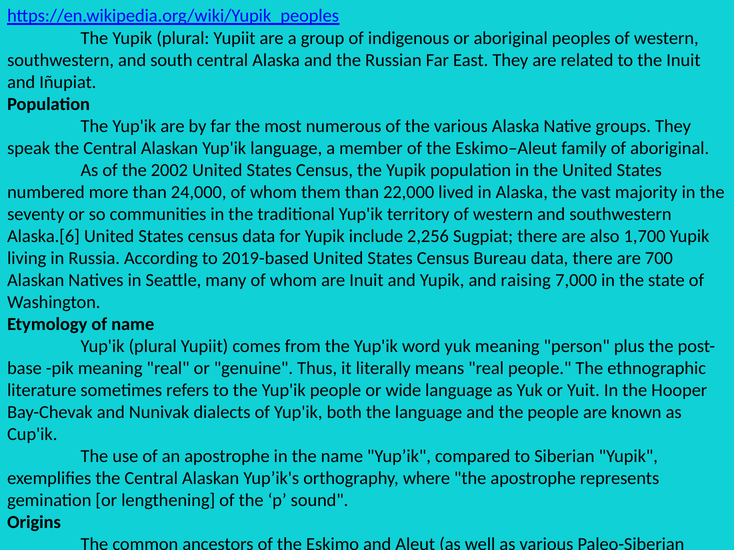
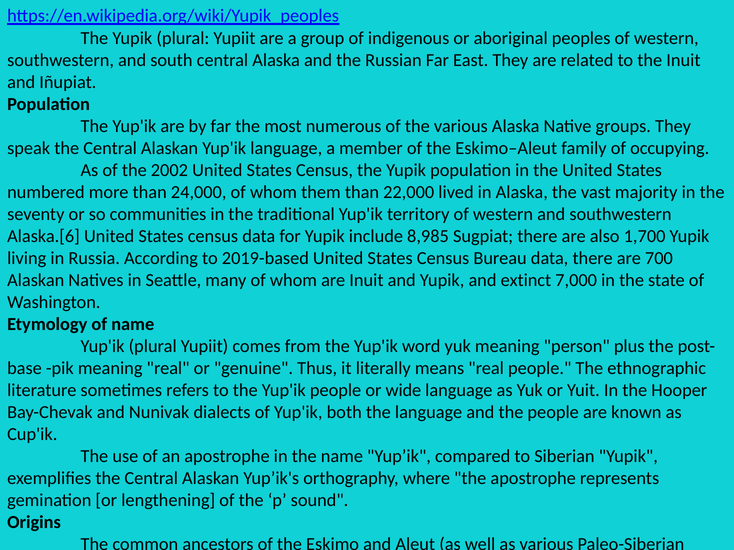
of aboriginal: aboriginal -> occupying
2,256: 2,256 -> 8,985
raising: raising -> extinct
